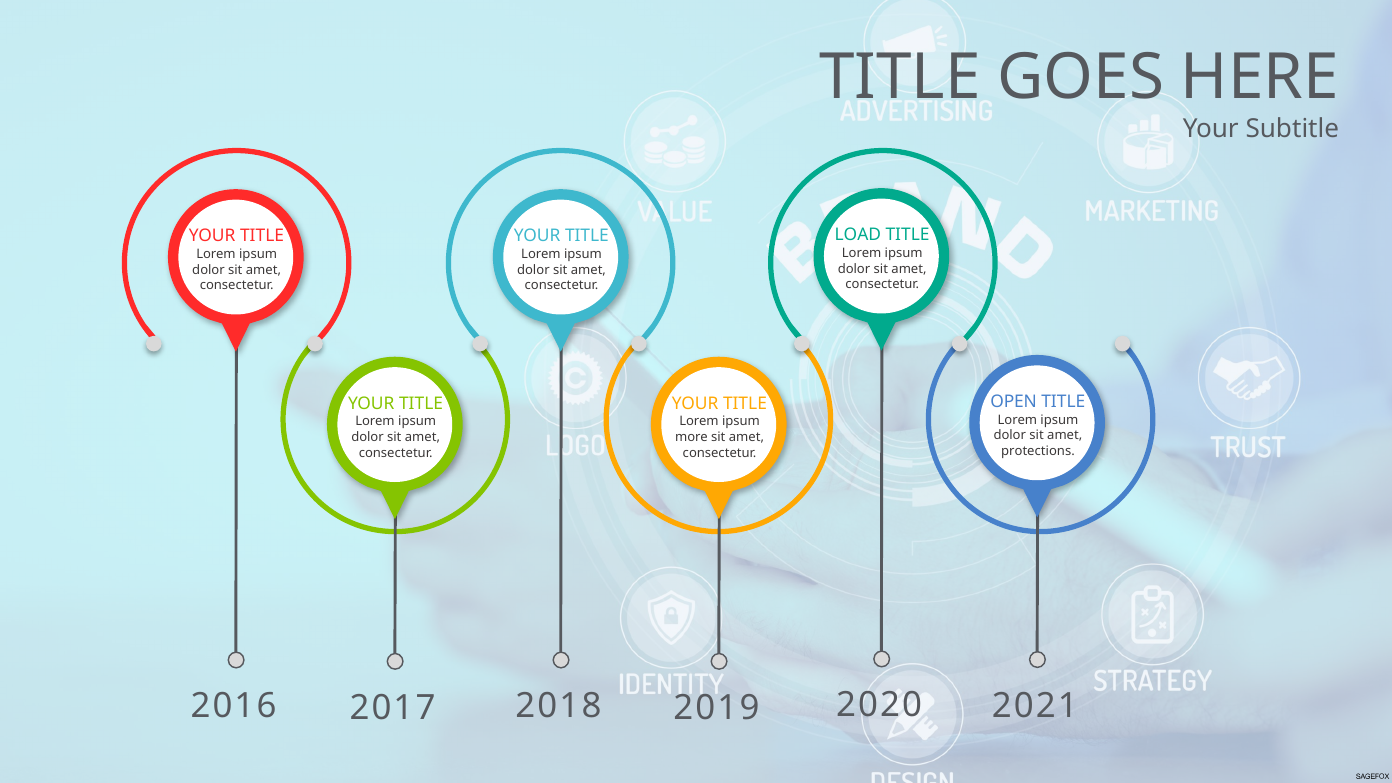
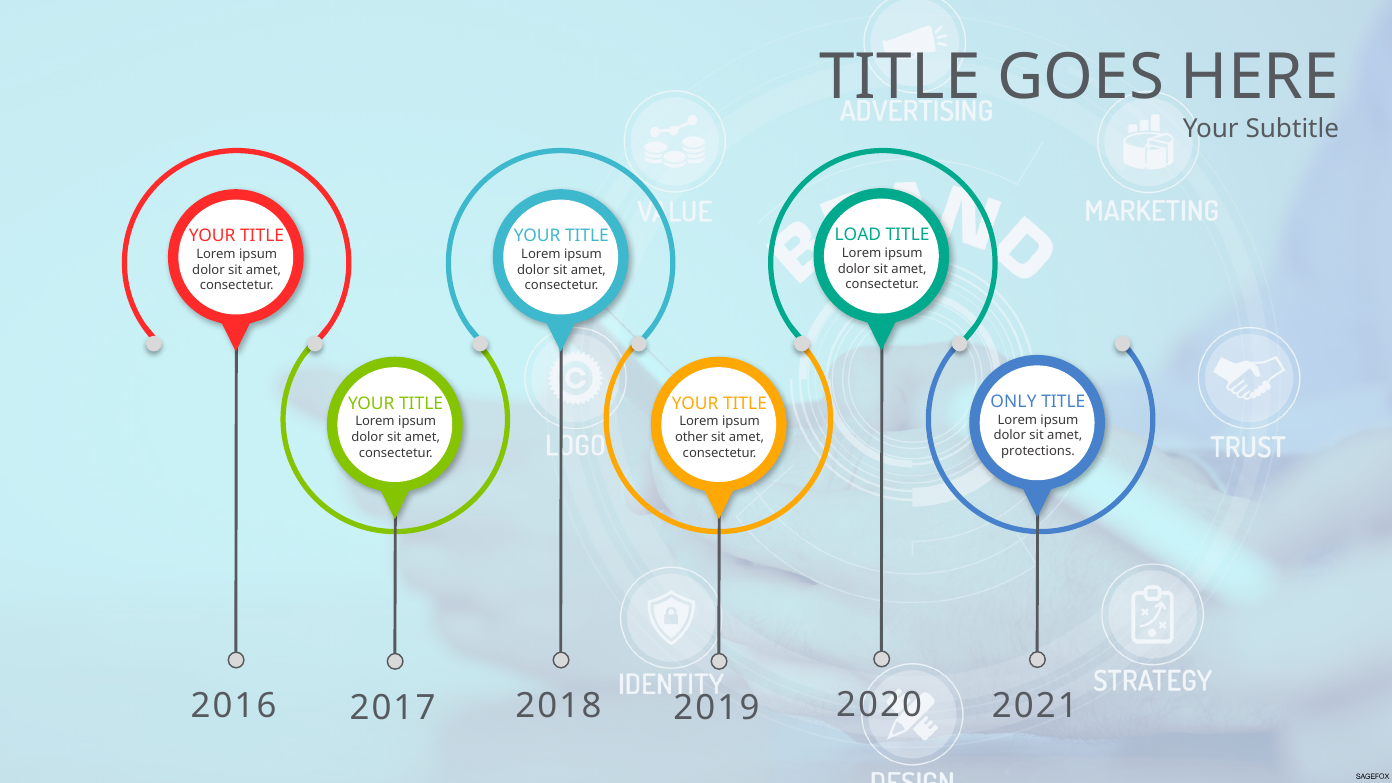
OPEN: OPEN -> ONLY
more: more -> other
